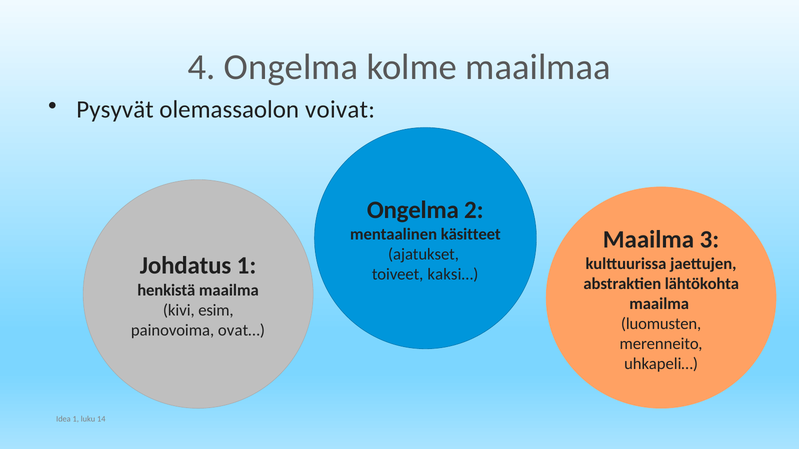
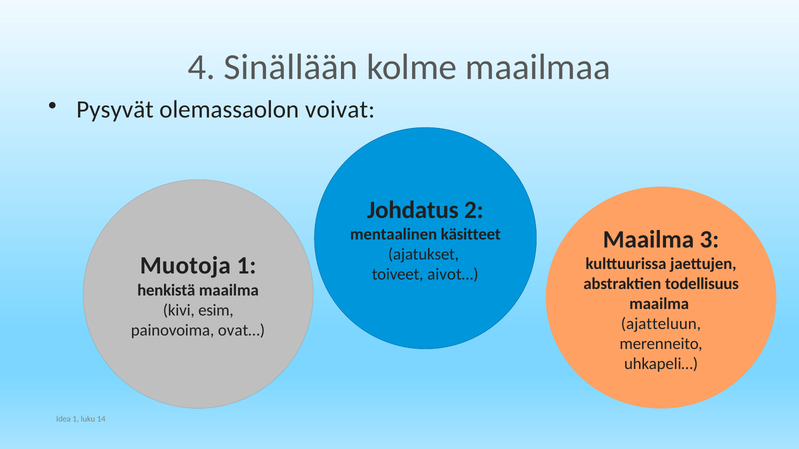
4 Ongelma: Ongelma -> Sinällään
Ongelma at (413, 210): Ongelma -> Johdatus
Johdatus: Johdatus -> Muotoja
kaksi…: kaksi… -> aivot…
lähtökohta: lähtökohta -> todellisuus
luomusten: luomusten -> ajatteluun
